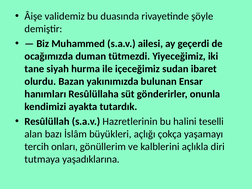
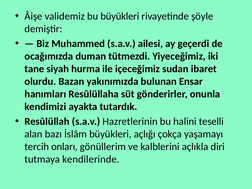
bu duasında: duasında -> büyükleri
yaşadıklarına: yaşadıklarına -> kendilerinde
